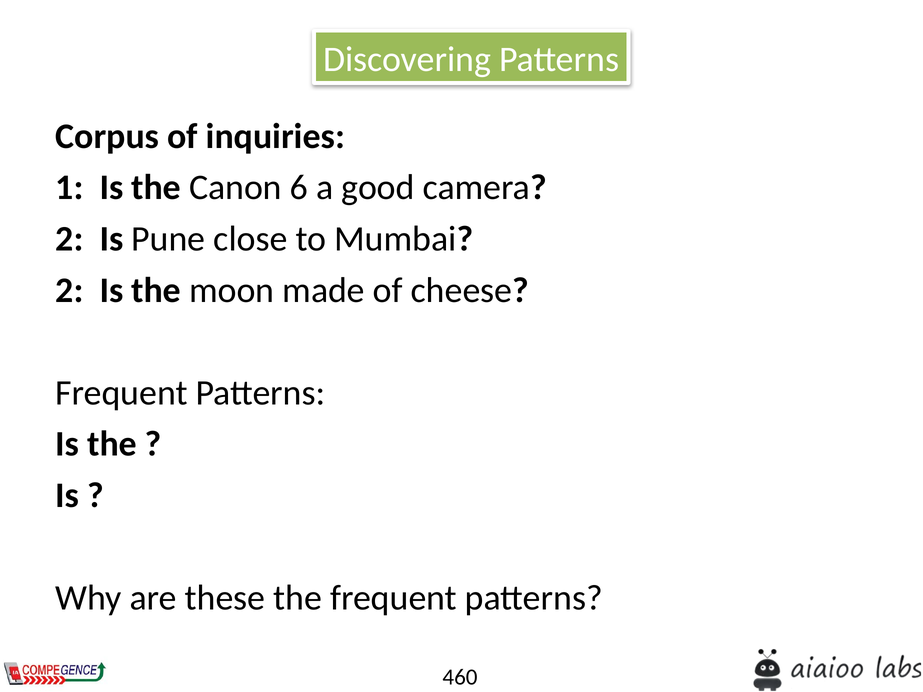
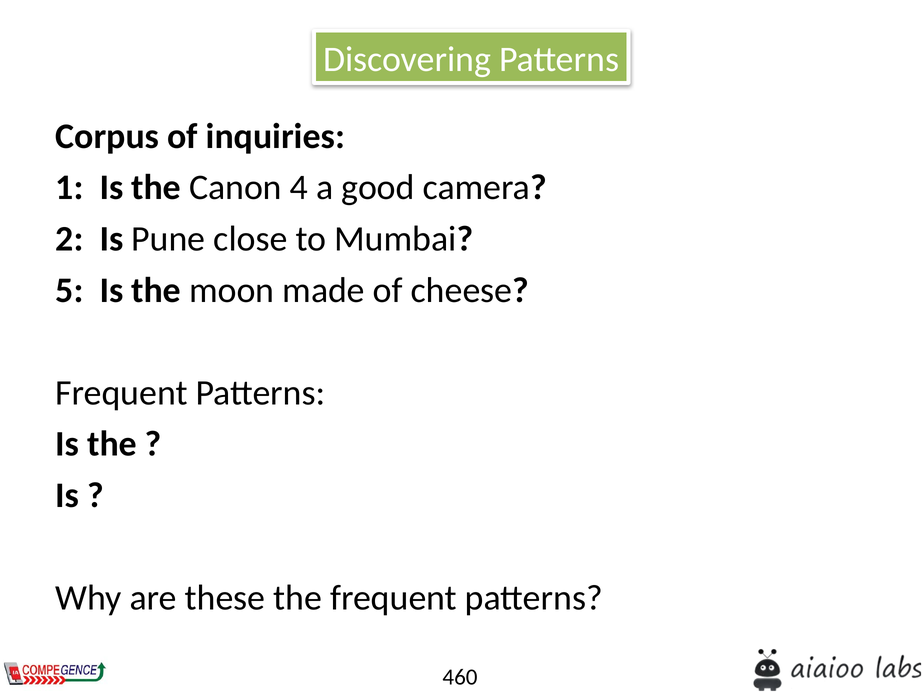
6: 6 -> 4
2 at (69, 290): 2 -> 5
